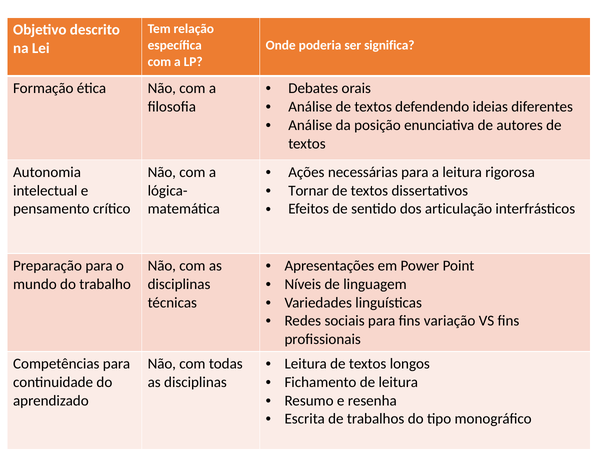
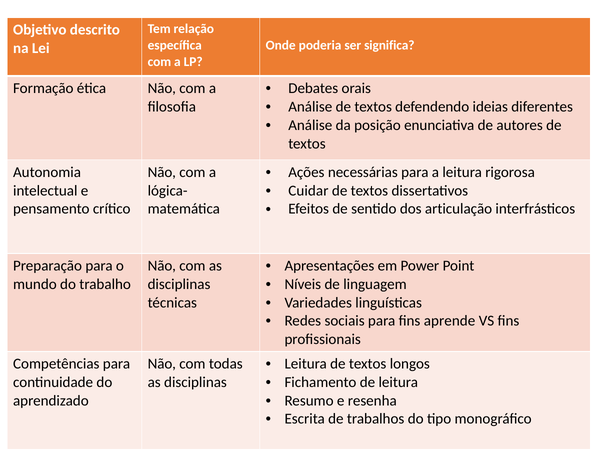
Tornar: Tornar -> Cuidar
variação: variação -> aprende
